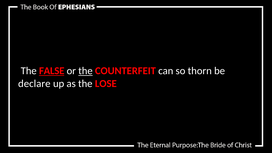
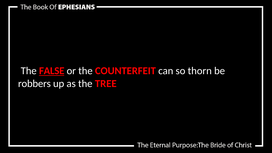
the at (85, 71) underline: present -> none
declare: declare -> robbers
LOSE: LOSE -> TREE
